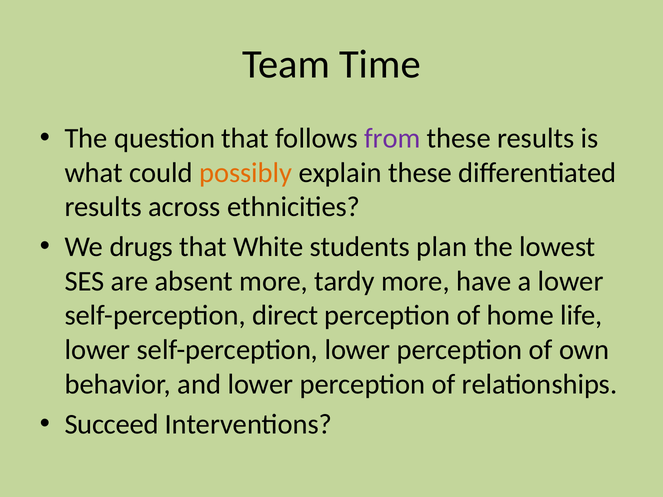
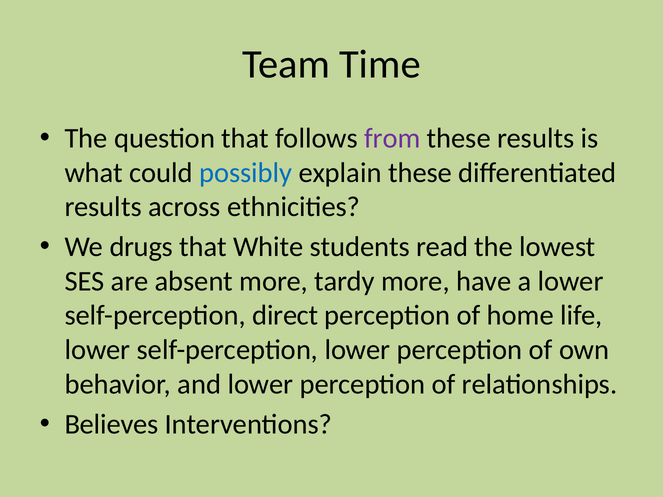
possibly colour: orange -> blue
plan: plan -> read
Succeed: Succeed -> Believes
